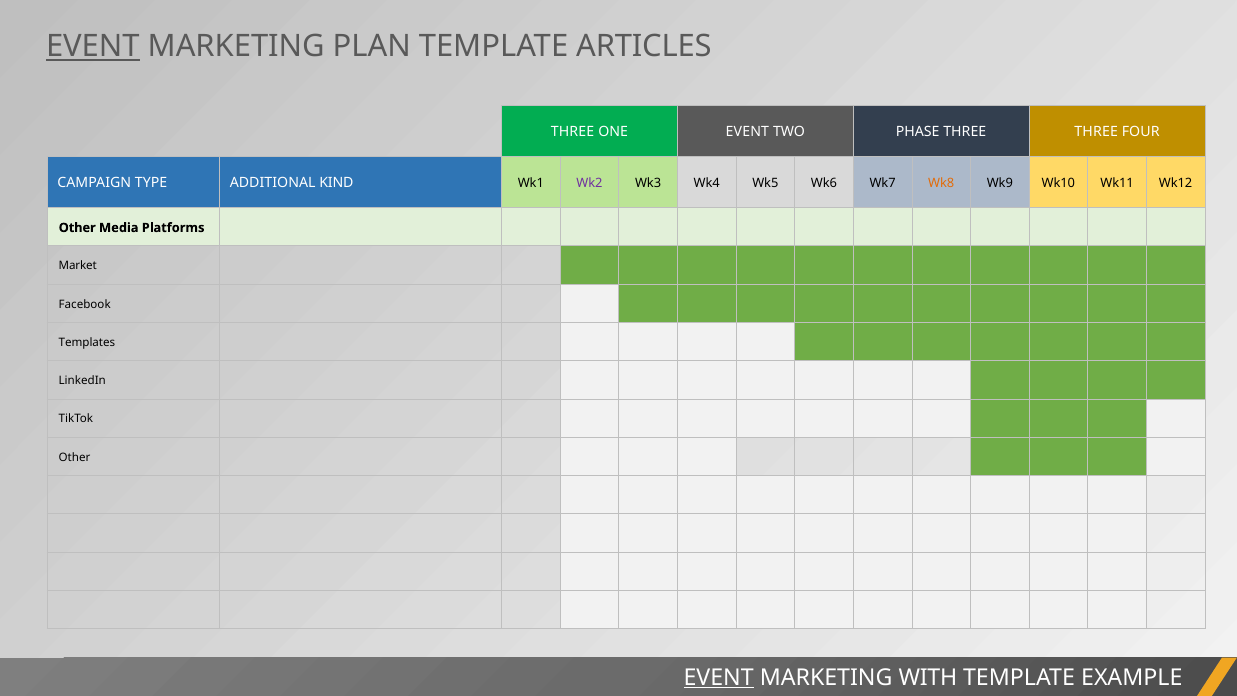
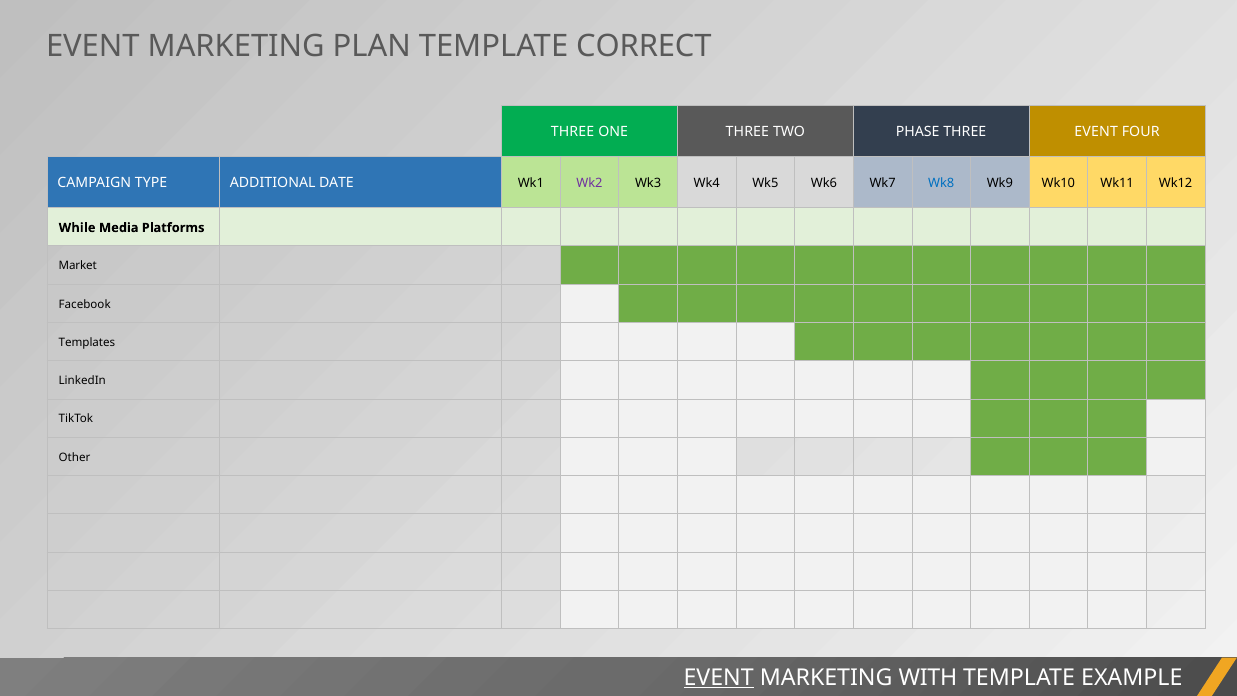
EVENT at (93, 47) underline: present -> none
ARTICLES: ARTICLES -> CORRECT
ONE EVENT: EVENT -> THREE
THREE THREE: THREE -> EVENT
KIND: KIND -> DATE
Wk8 colour: orange -> blue
Other at (77, 228): Other -> While
